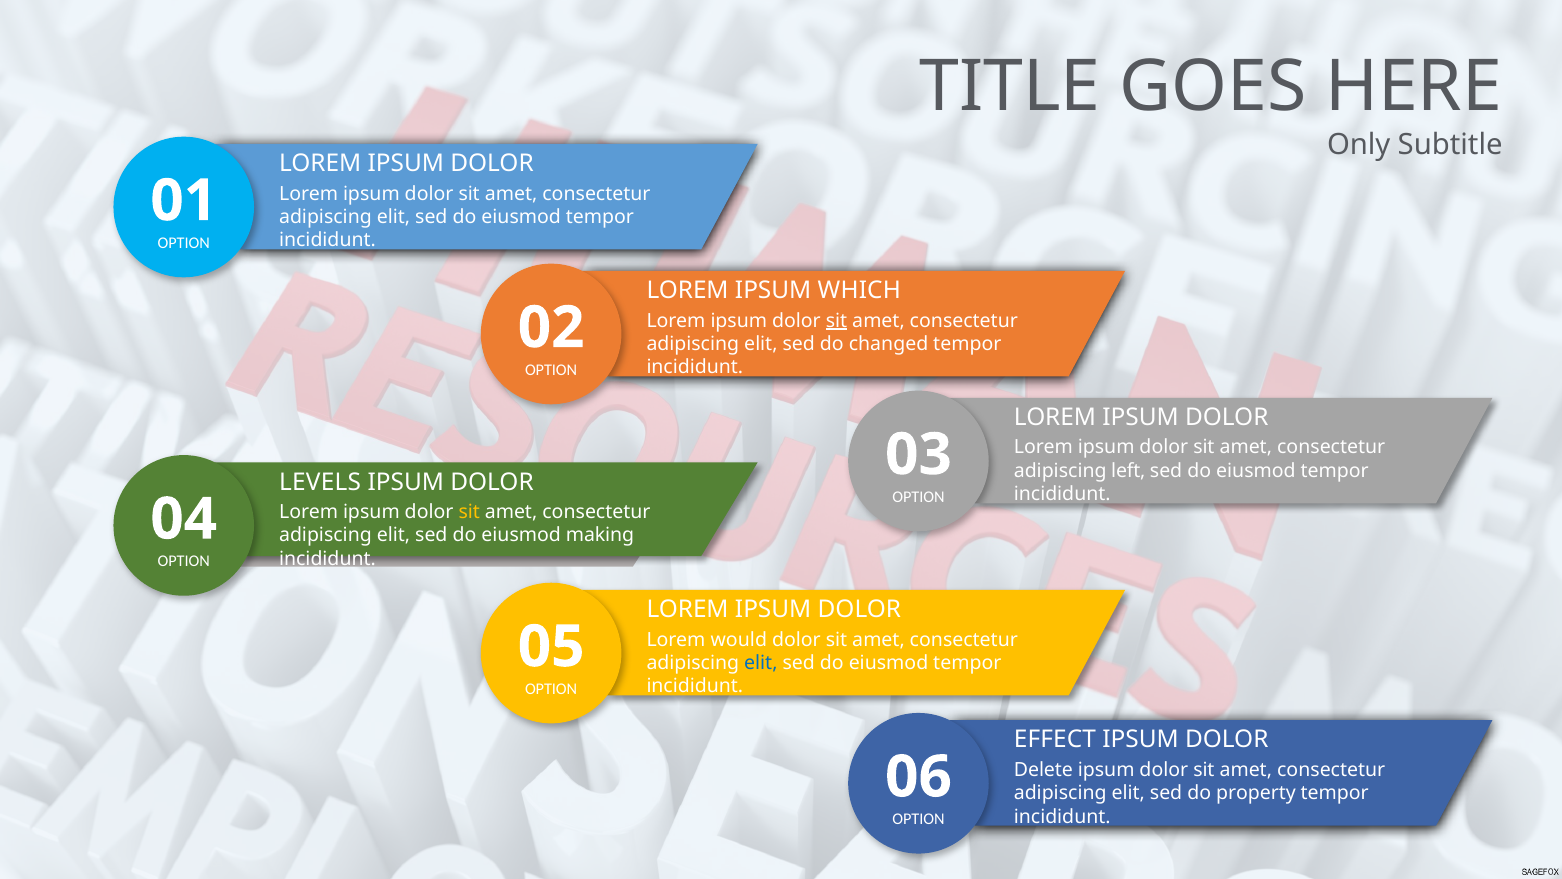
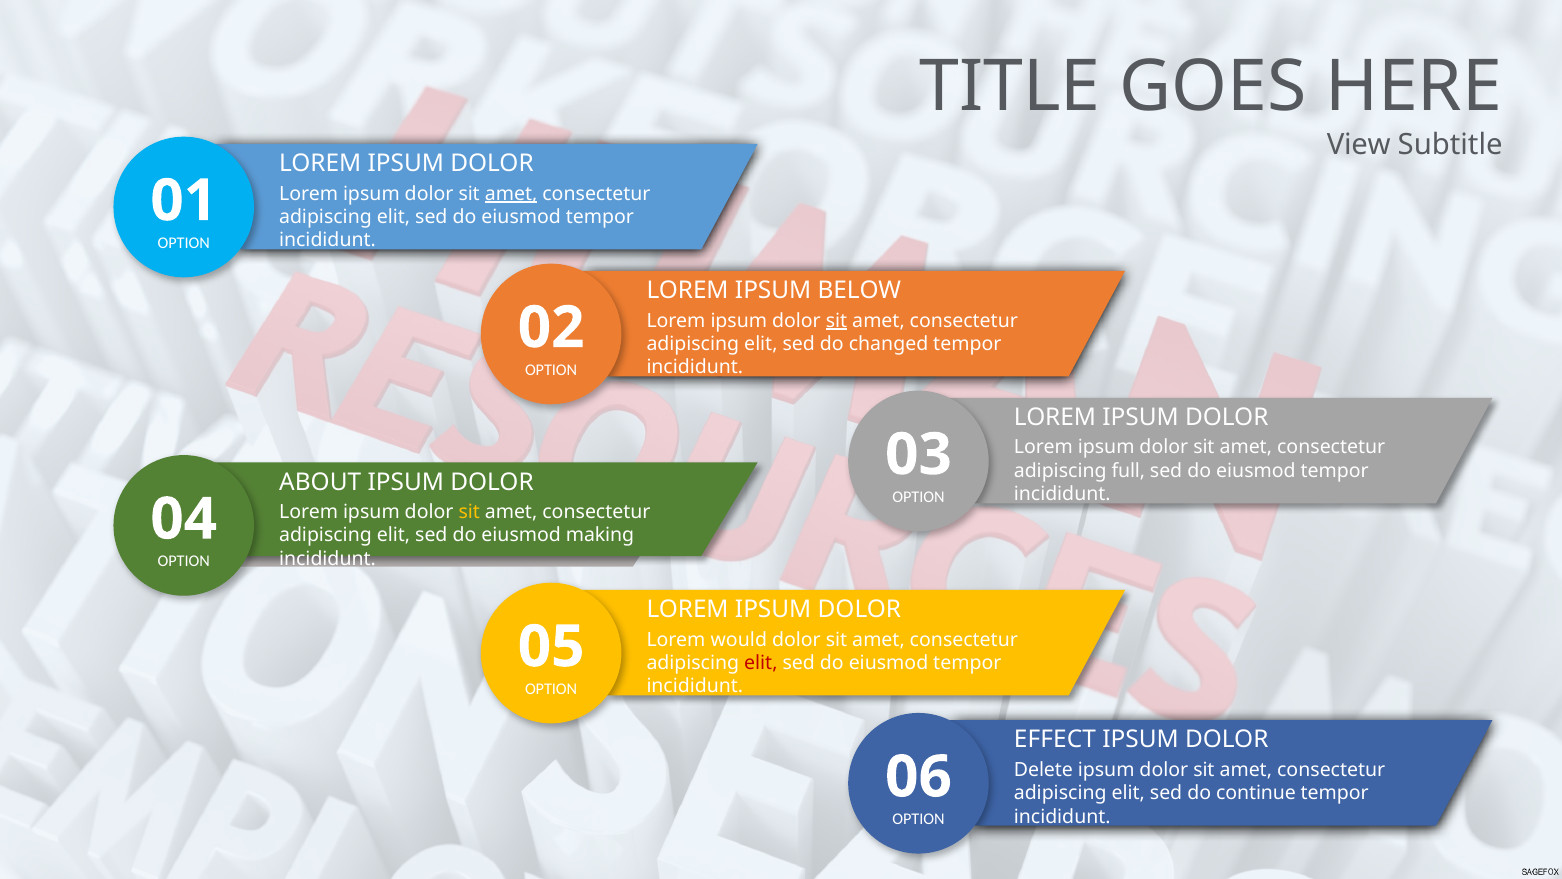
Only: Only -> View
amet at (511, 193) underline: none -> present
WHICH: WHICH -> BELOW
left: left -> full
LEVELS: LEVELS -> ABOUT
elit at (761, 663) colour: blue -> red
property: property -> continue
